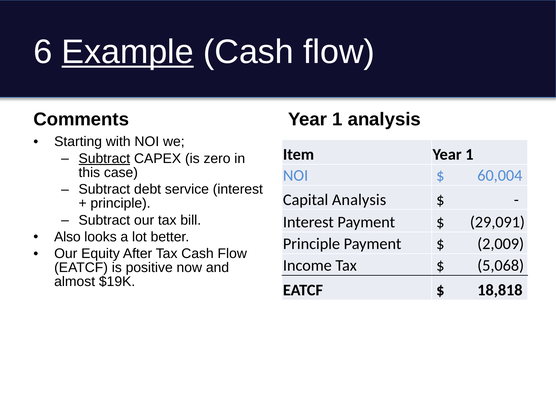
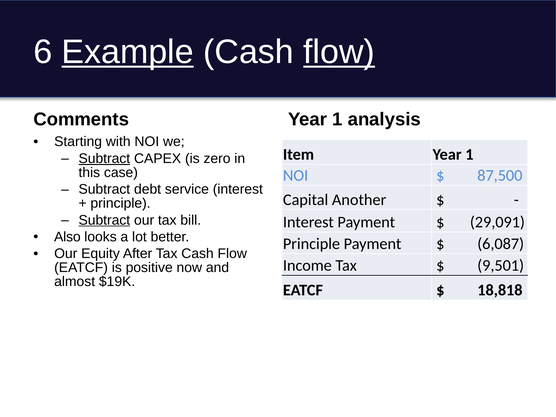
flow at (339, 52) underline: none -> present
60,004: 60,004 -> 87,500
Capital Analysis: Analysis -> Another
Subtract at (104, 220) underline: none -> present
2,009: 2,009 -> 6,087
5,068: 5,068 -> 9,501
